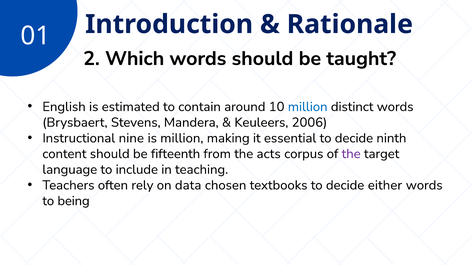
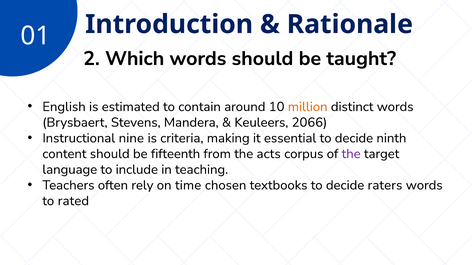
million at (308, 107) colour: blue -> orange
2006: 2006 -> 2066
is million: million -> criteria
data: data -> time
either: either -> raters
being: being -> rated
